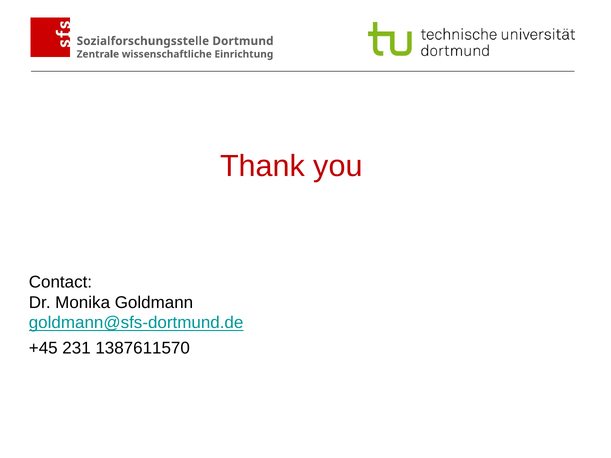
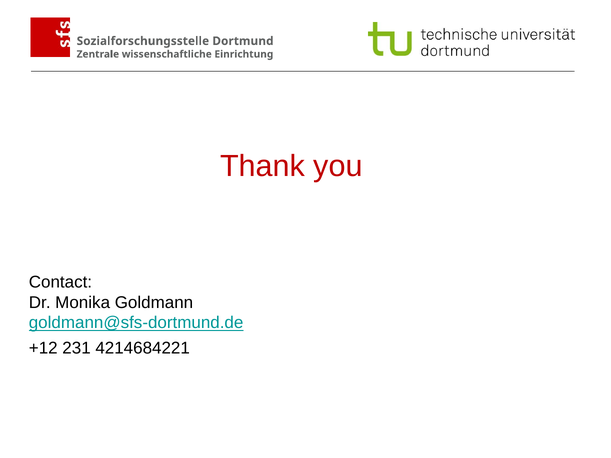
+45: +45 -> +12
1387611570: 1387611570 -> 4214684221
